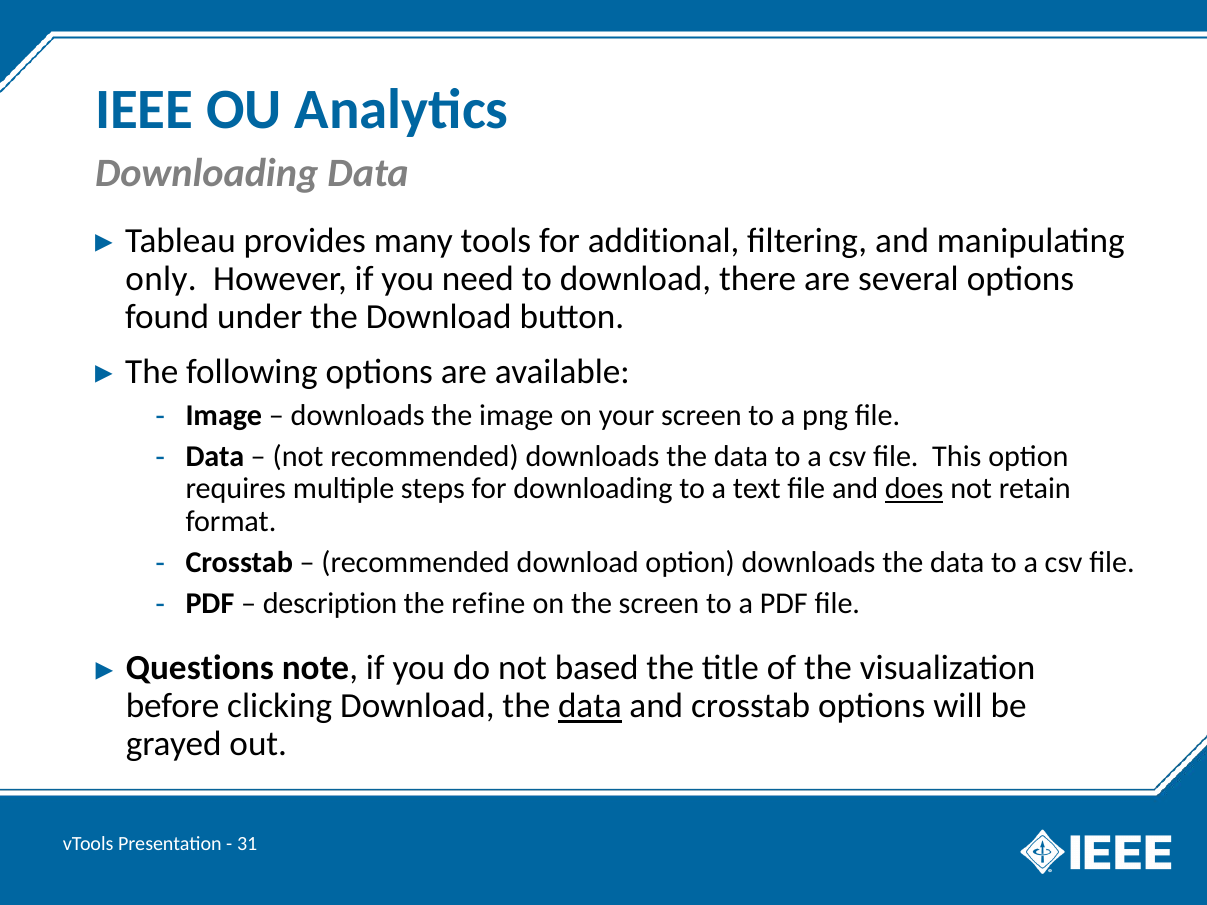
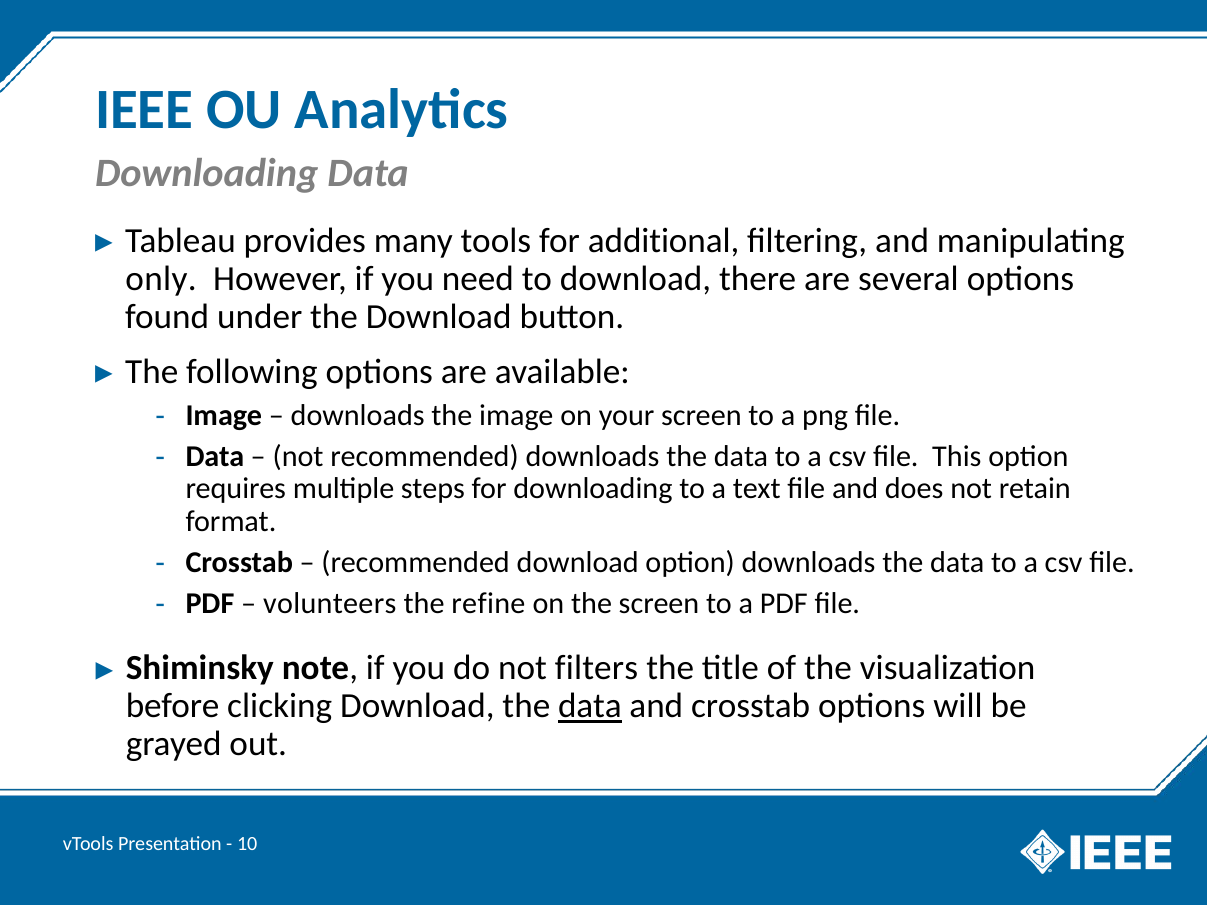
does underline: present -> none
description: description -> volunteers
Questions: Questions -> Shiminsky
based: based -> filters
31: 31 -> 10
